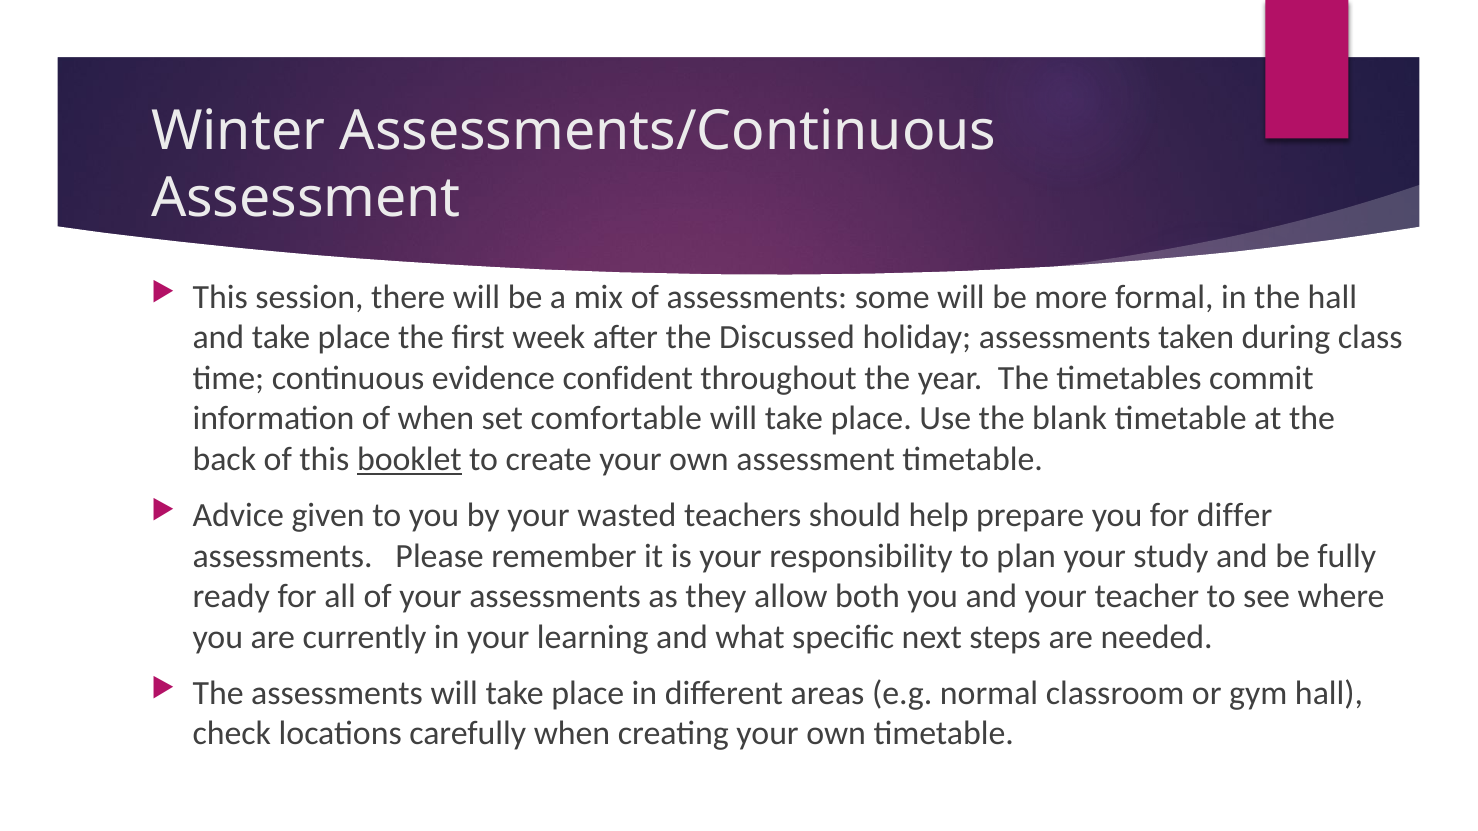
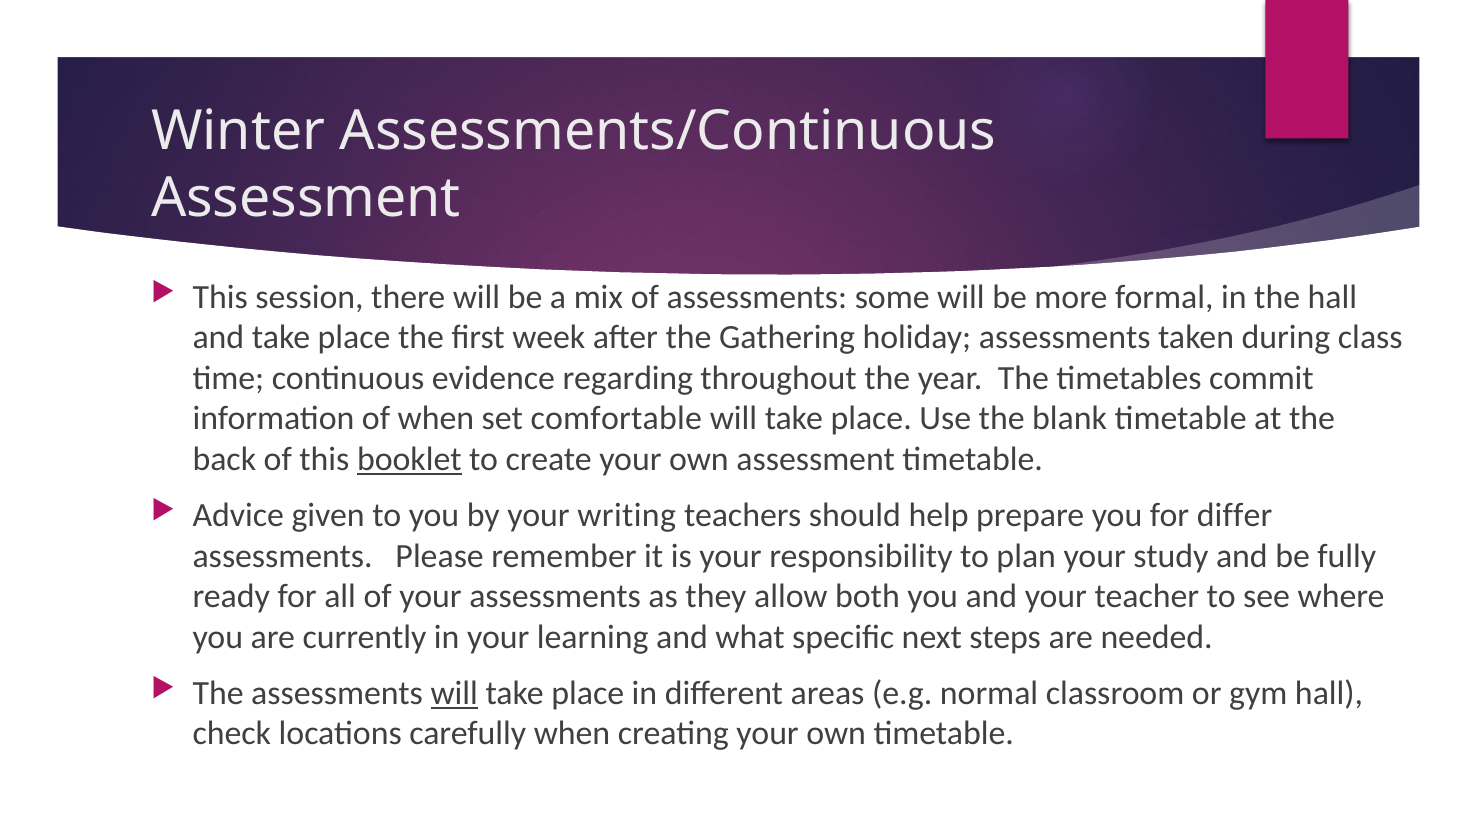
Discussed: Discussed -> Gathering
confident: confident -> regarding
wasted: wasted -> writing
will at (454, 693) underline: none -> present
